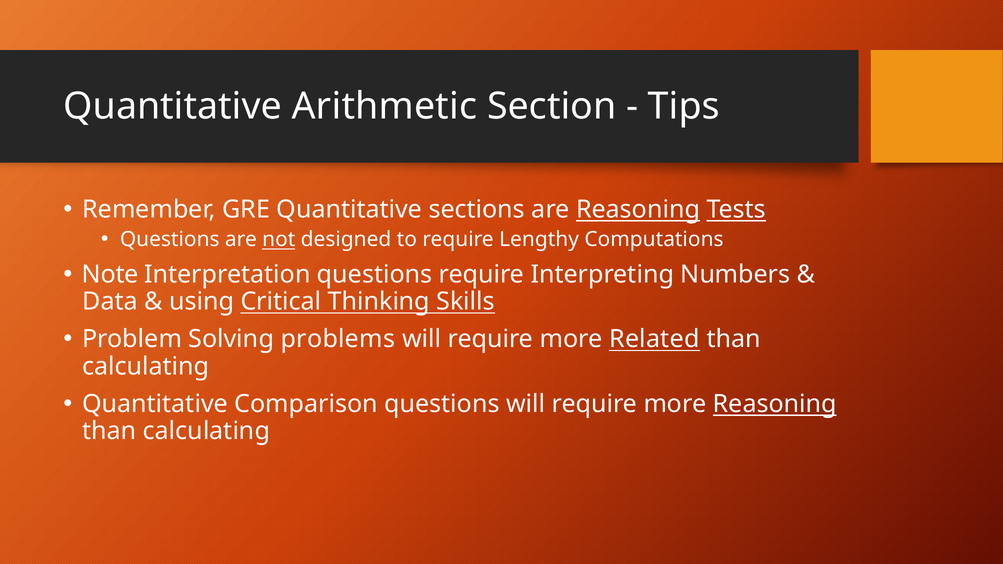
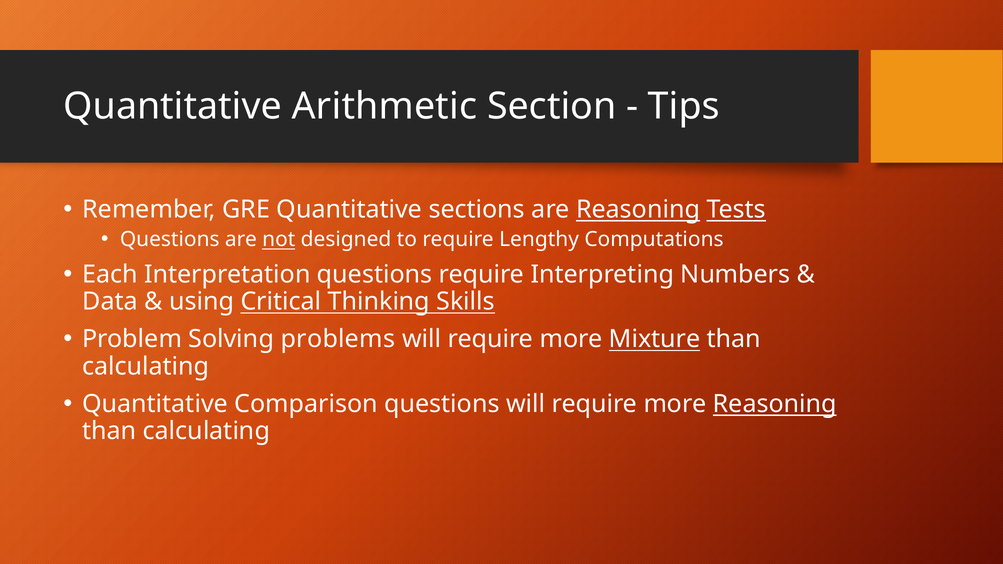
Note: Note -> Each
Related: Related -> Mixture
